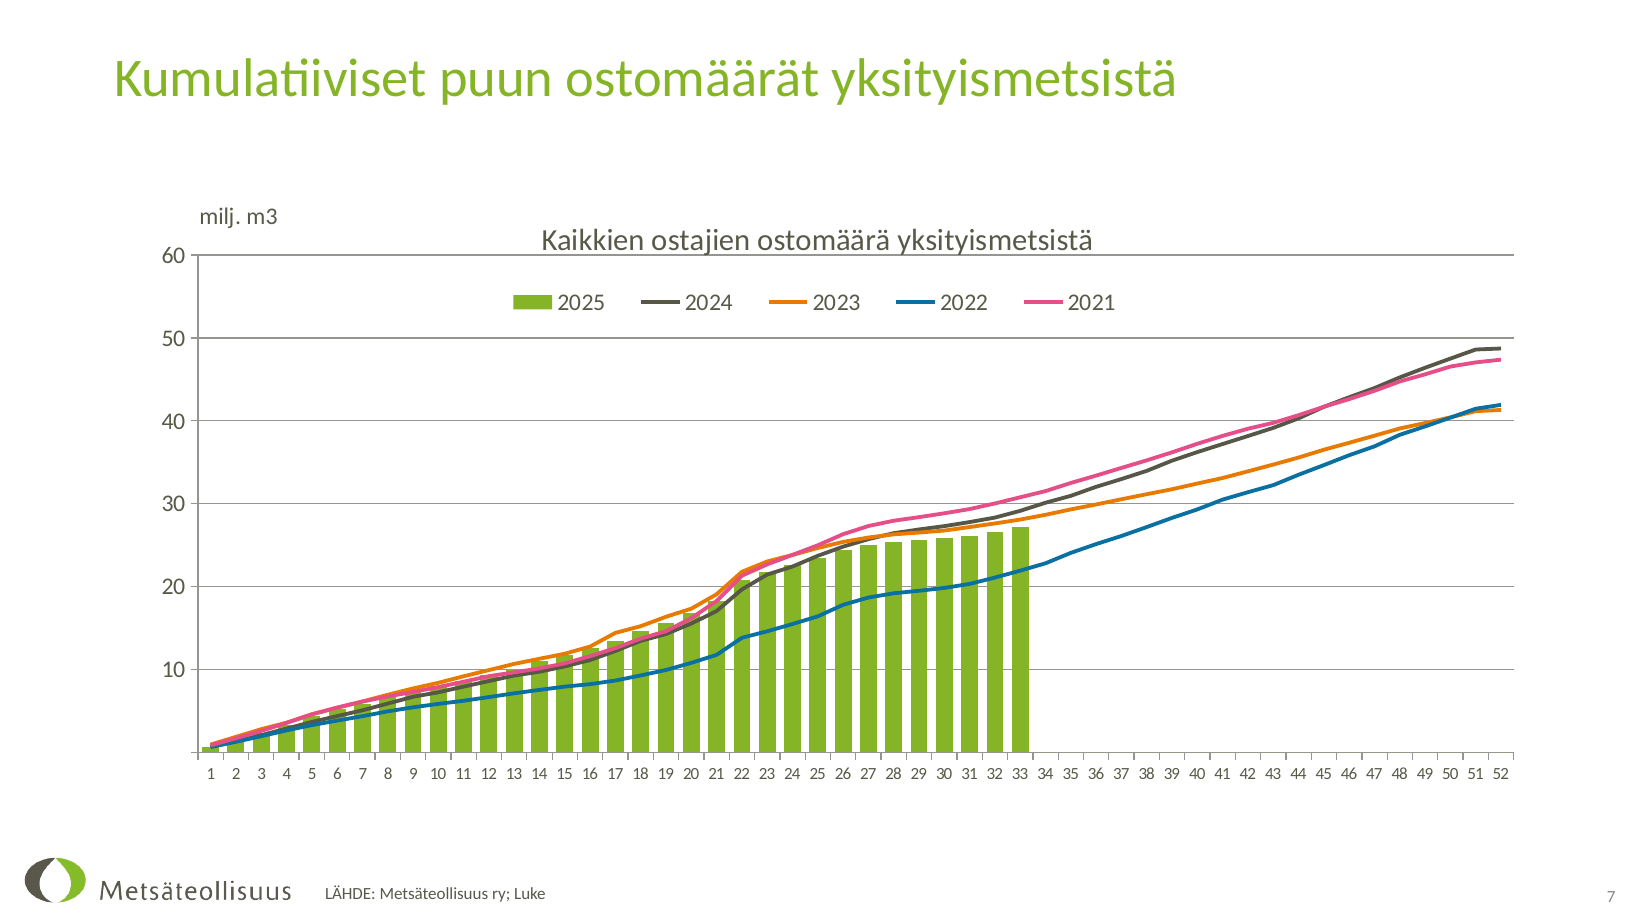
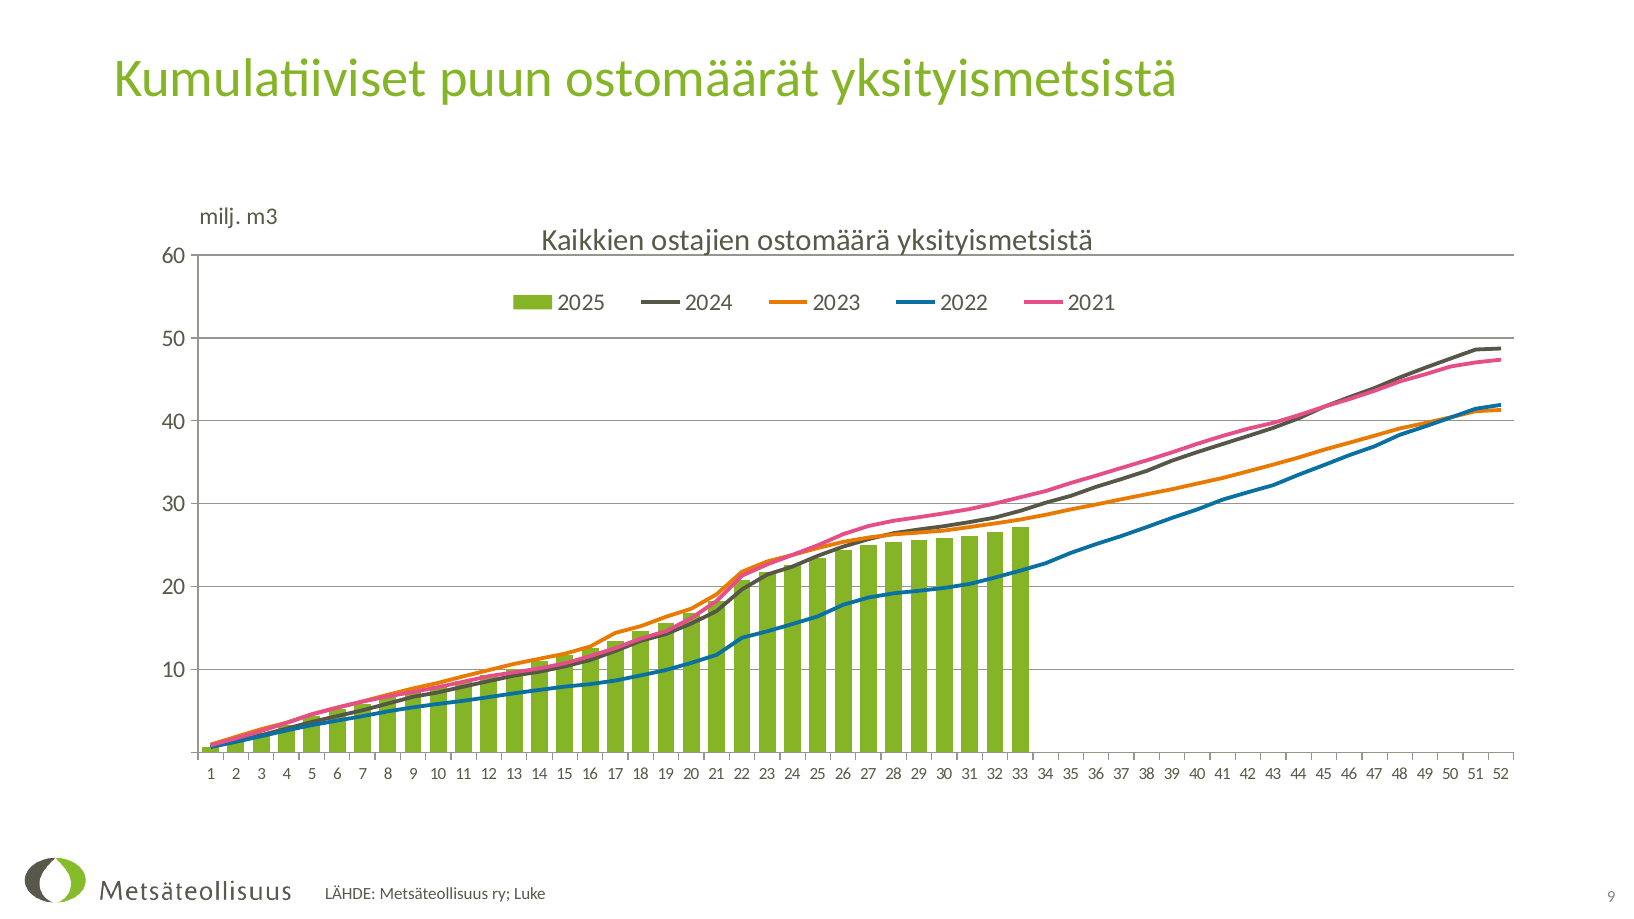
7 at (1611, 897): 7 -> 9
